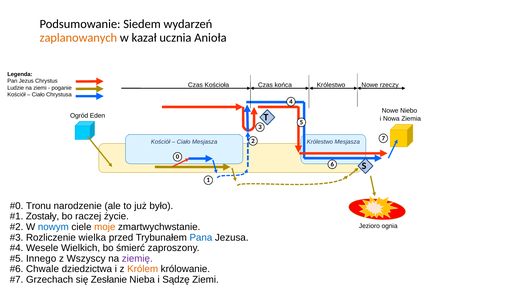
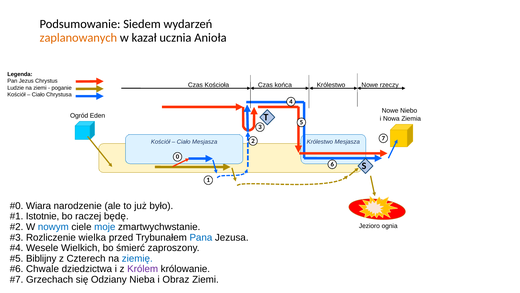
Tronu: Tronu -> Wiara
Zostały: Zostały -> Istotnie
życie: życie -> będę
moje colour: orange -> blue
Innego: Innego -> Biblijny
Wszyscy: Wszyscy -> Czterech
ziemię colour: purple -> blue
Królem colour: orange -> purple
Zesłanie: Zesłanie -> Odziany
Sądzę: Sądzę -> Obraz
